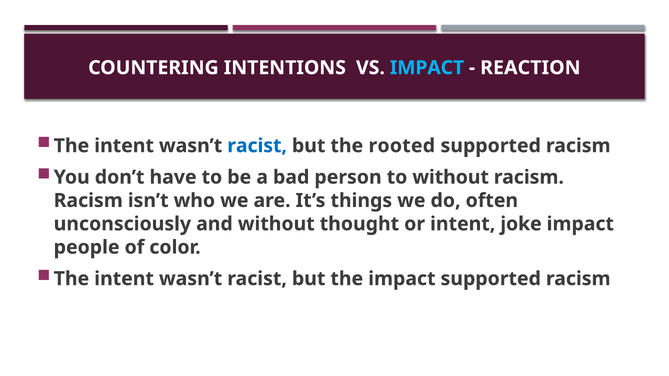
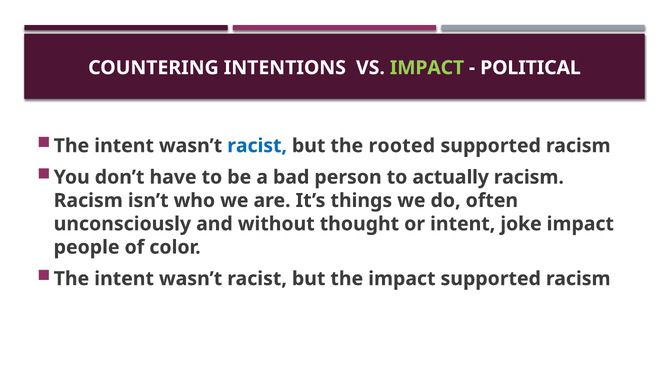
IMPACT at (427, 68) colour: light blue -> light green
REACTION: REACTION -> POLITICAL
to without: without -> actually
